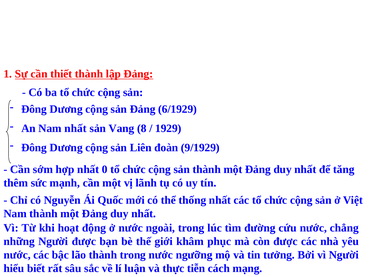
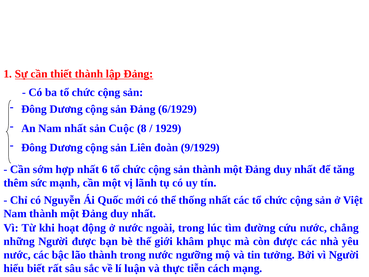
Vang: Vang -> Cuộc
0: 0 -> 6
